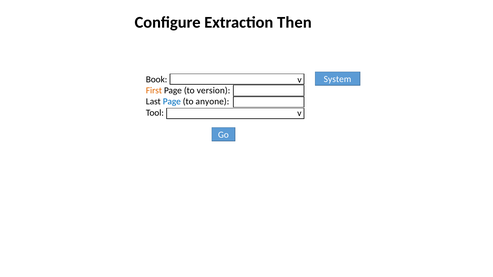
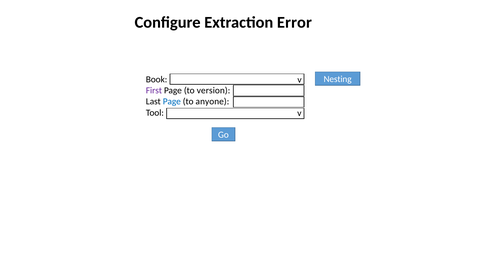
Then: Then -> Error
System: System -> Nesting
First colour: orange -> purple
